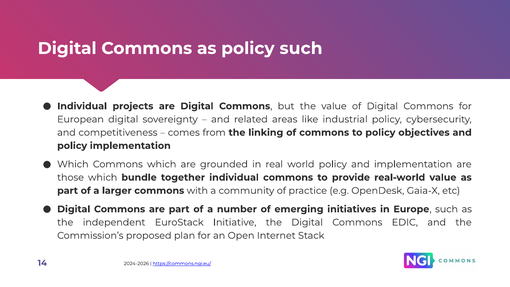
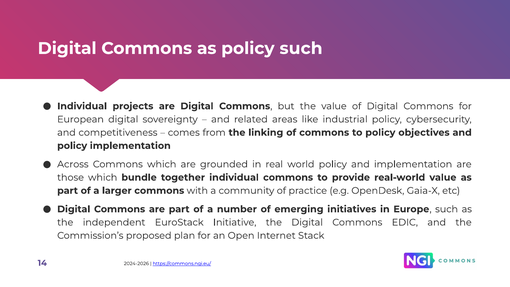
Which at (73, 164): Which -> Across
